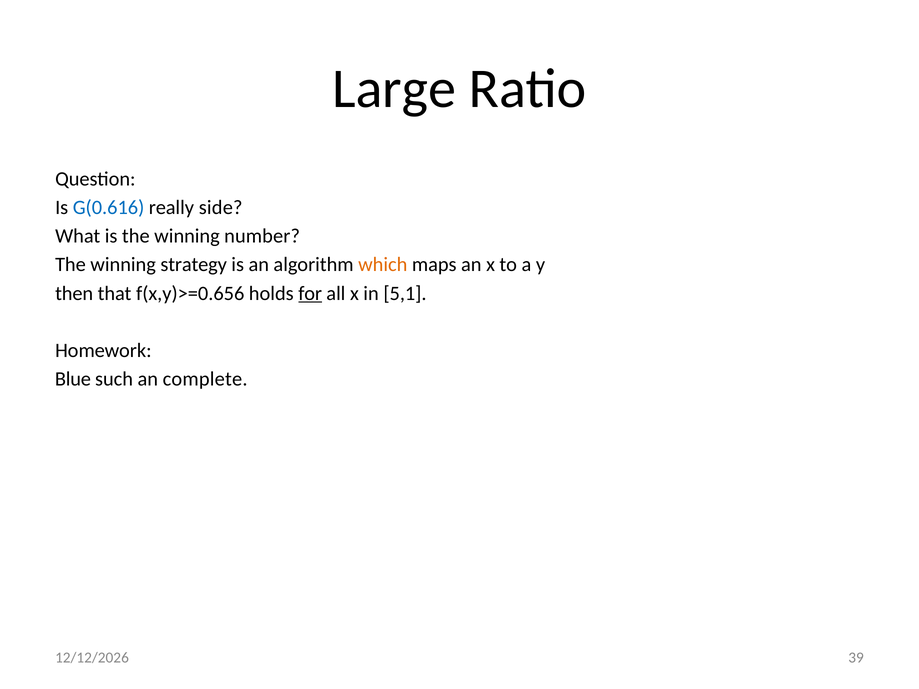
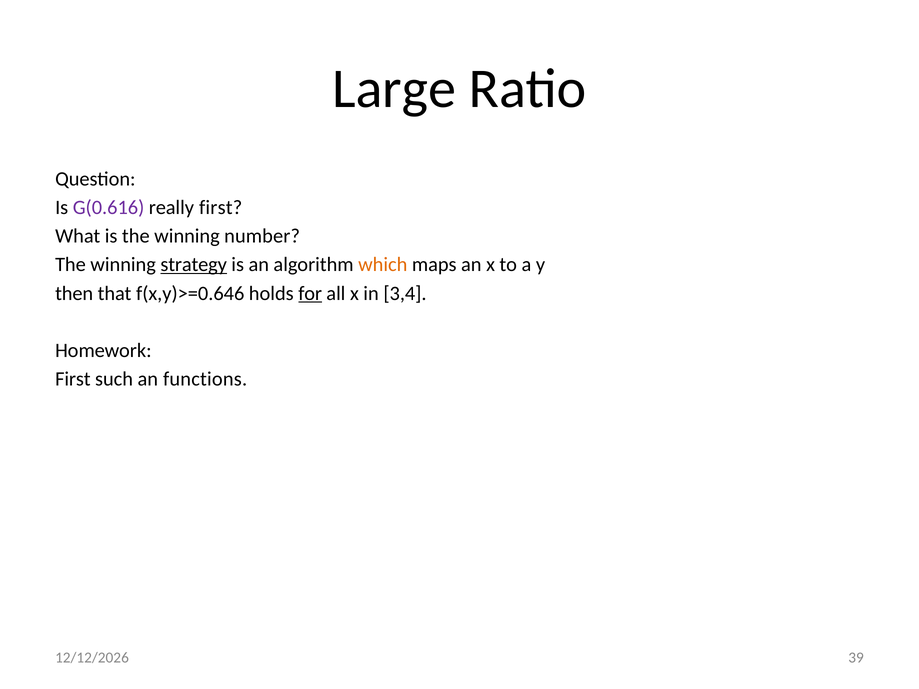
G(0.616 colour: blue -> purple
really side: side -> first
strategy underline: none -> present
f(x,y)>=0.656: f(x,y)>=0.656 -> f(x,y)>=0.646
5,1: 5,1 -> 3,4
Blue at (73, 379): Blue -> First
complete: complete -> functions
